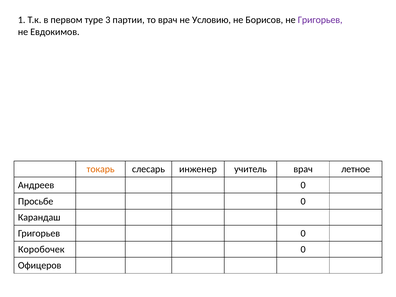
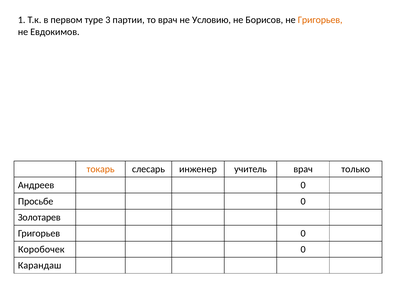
Григорьев at (320, 20) colour: purple -> orange
летное: летное -> только
Карандаш: Карандаш -> Золотарев
Офицеров: Офицеров -> Карандаш
